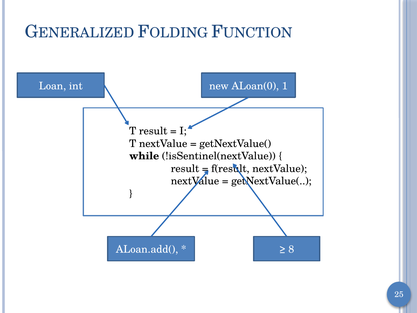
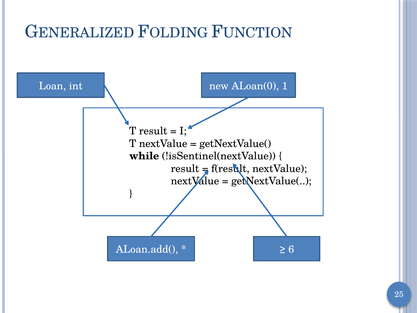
8: 8 -> 6
